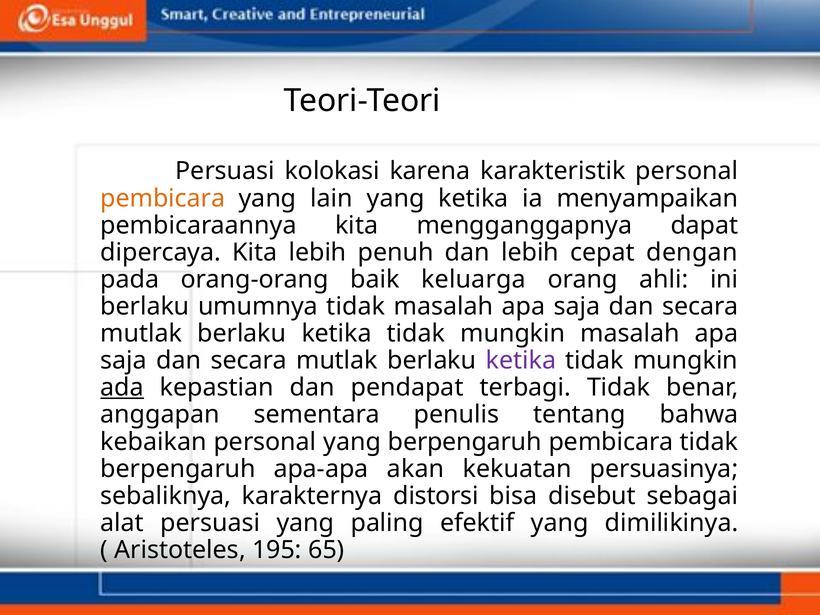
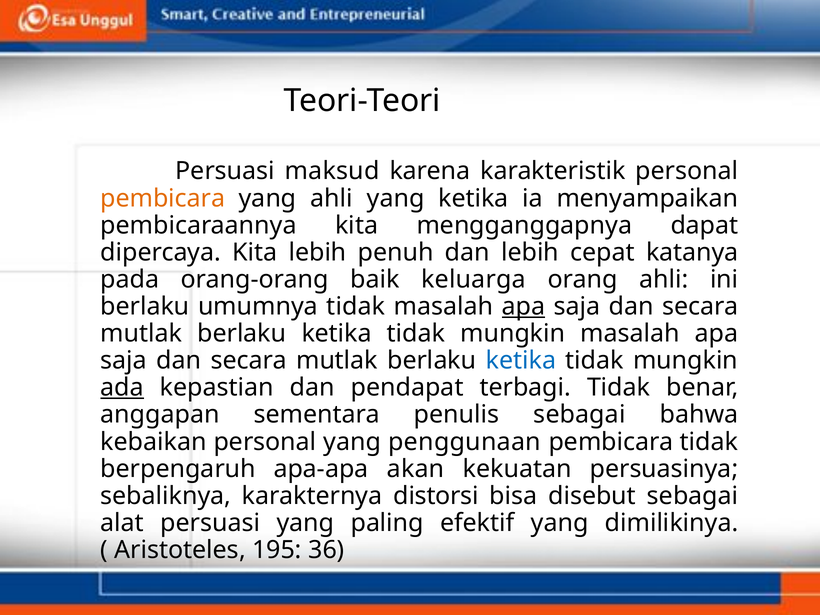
kolokasi: kolokasi -> maksud
yang lain: lain -> ahli
dengan: dengan -> katanya
apa at (524, 306) underline: none -> present
ketika at (521, 361) colour: purple -> blue
penulis tentang: tentang -> sebagai
yang berpengaruh: berpengaruh -> penggunaan
65: 65 -> 36
